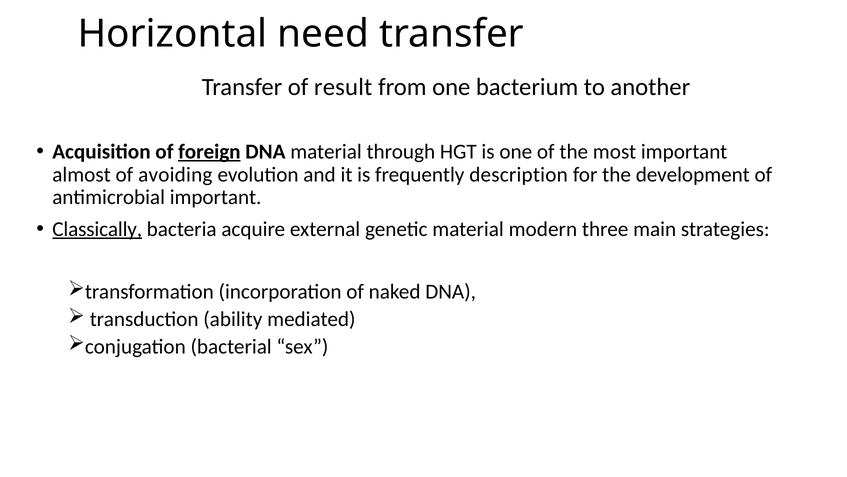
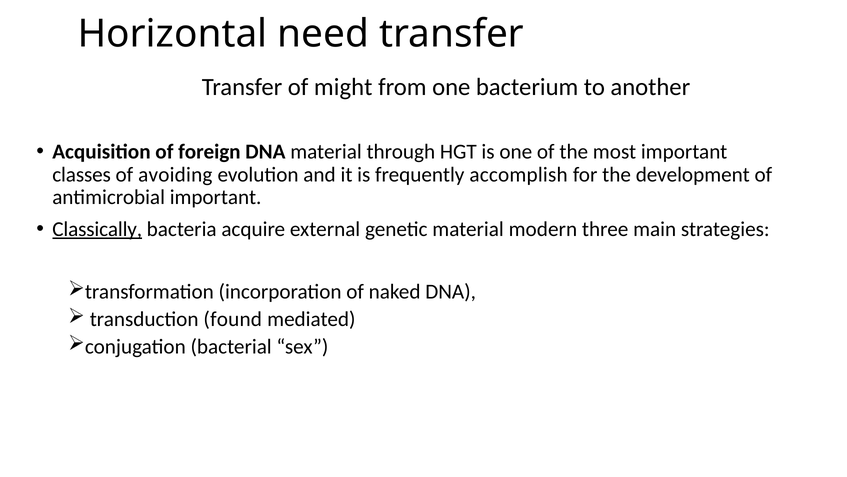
result: result -> might
foreign underline: present -> none
almost: almost -> classes
description: description -> accomplish
ability: ability -> found
